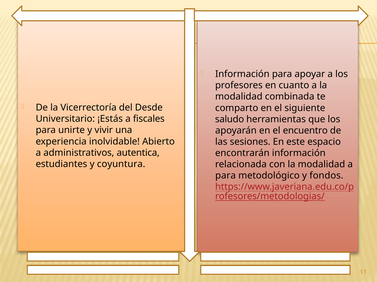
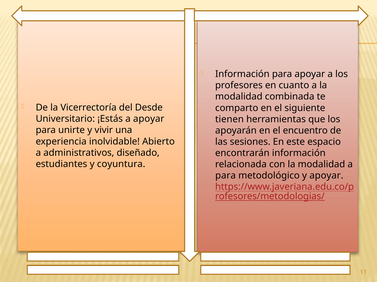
a fiscales: fiscales -> apoyar
saludo: saludo -> tienen
autentica: autentica -> diseñado
y fondos: fondos -> apoyar
